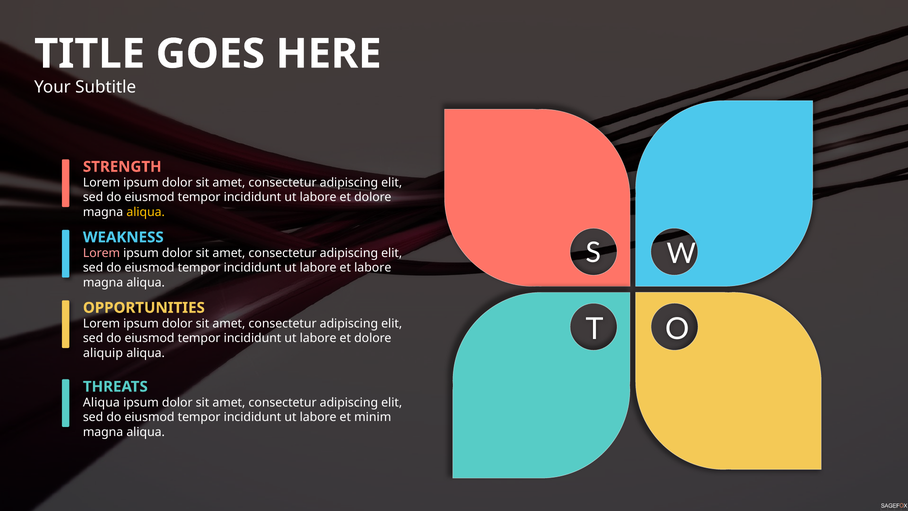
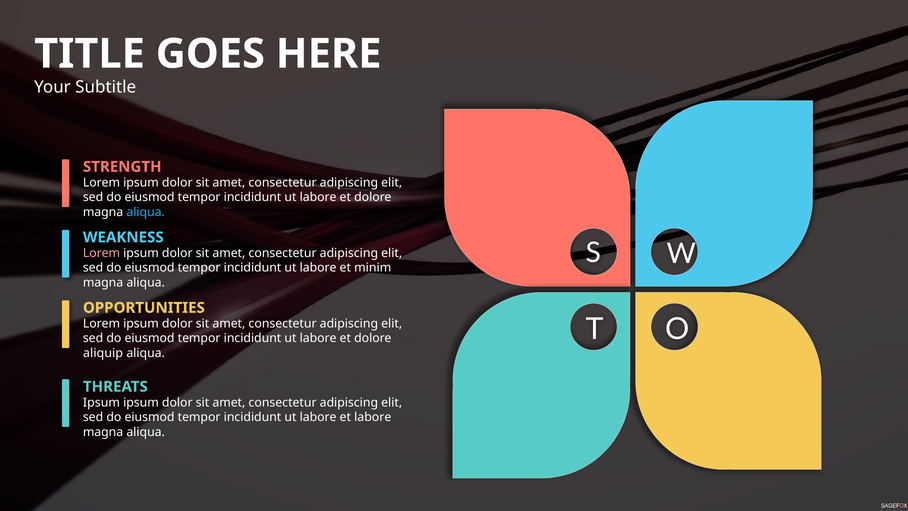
aliqua at (146, 212) colour: yellow -> light blue
et labore: labore -> minim
Aliqua at (101, 402): Aliqua -> Ipsum
et minim: minim -> labore
